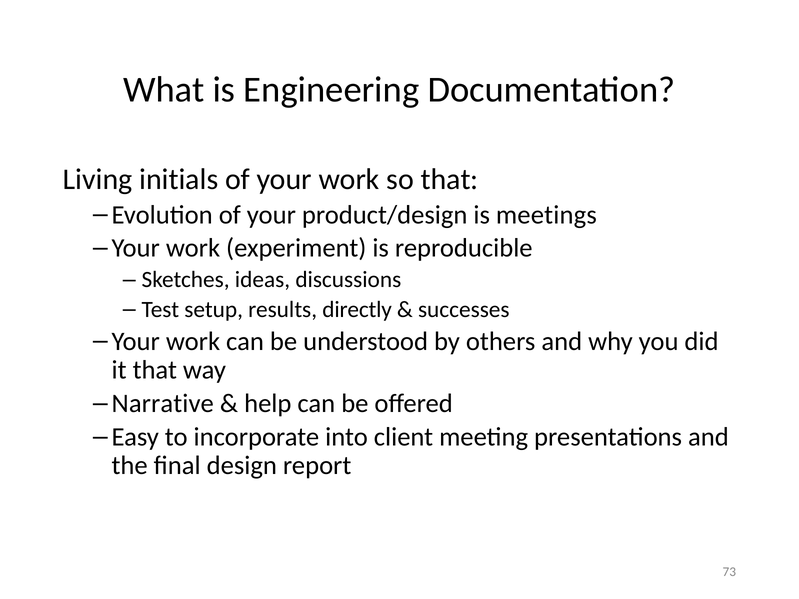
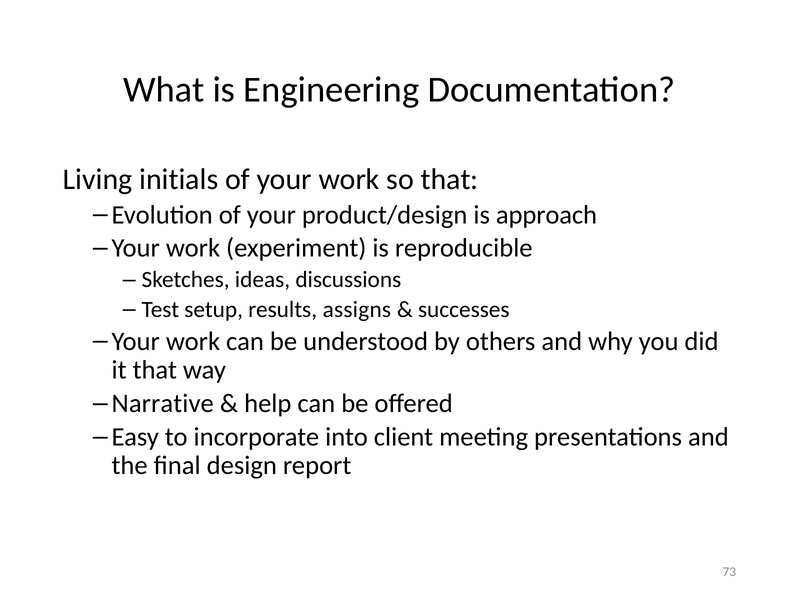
meetings: meetings -> approach
directly: directly -> assigns
